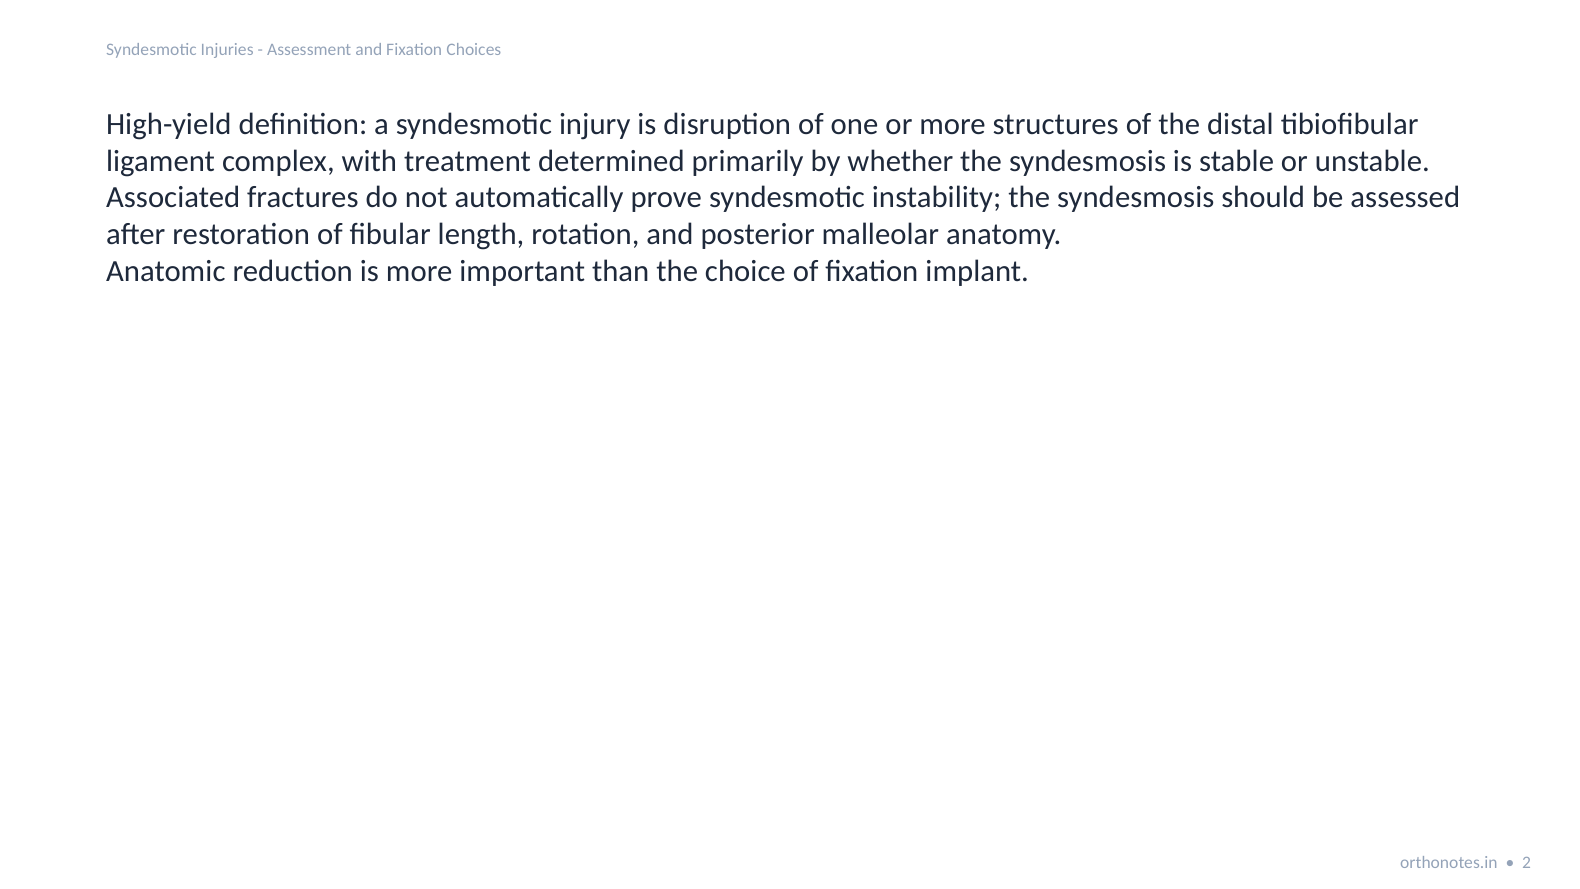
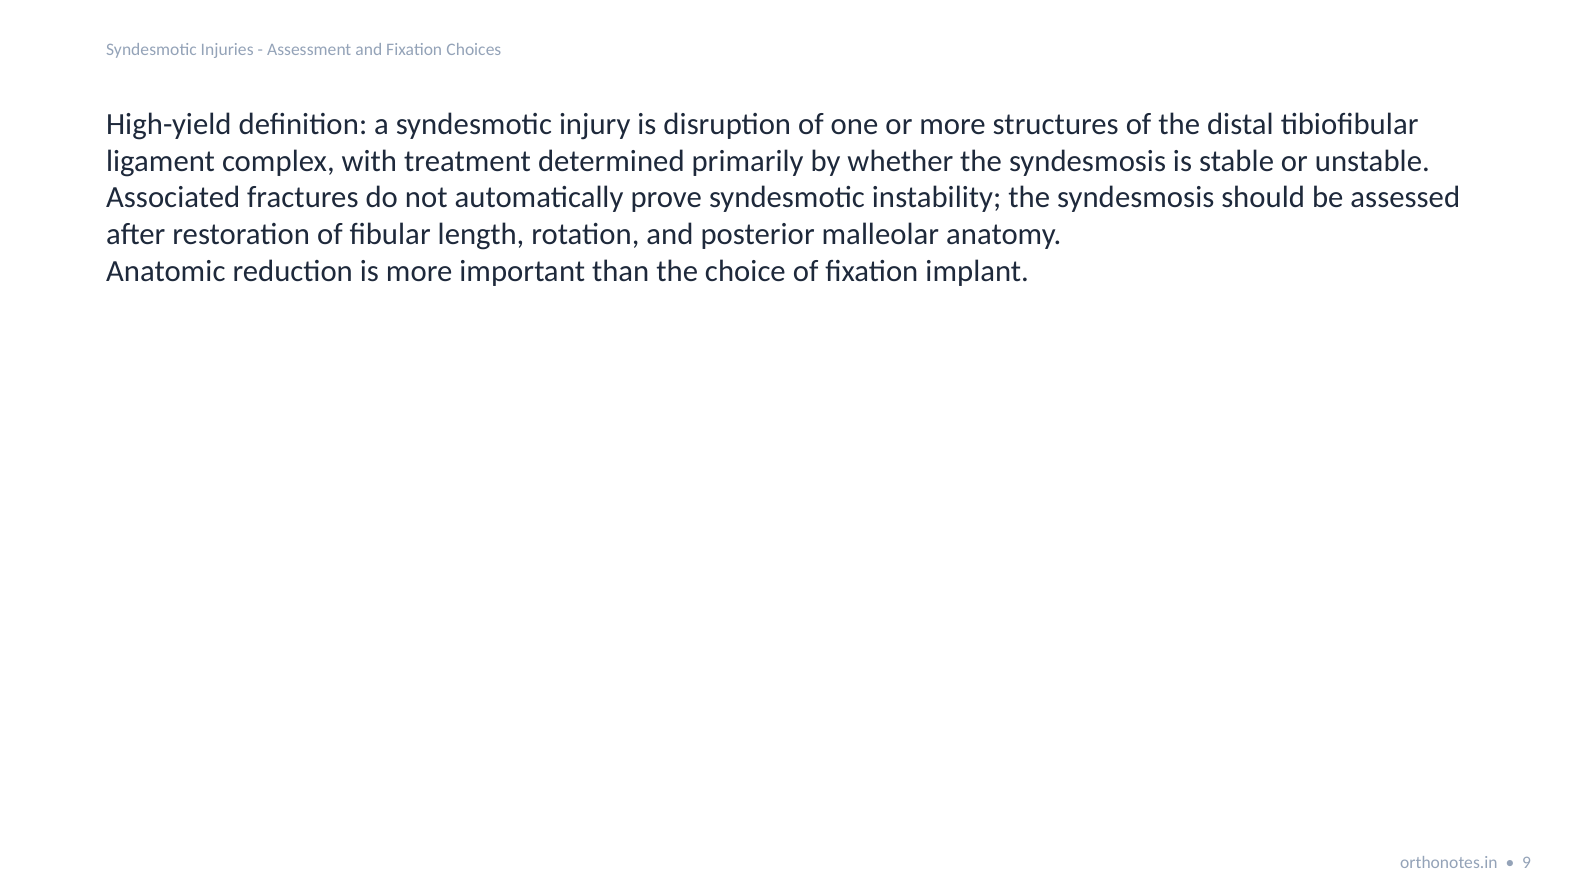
2: 2 -> 9
